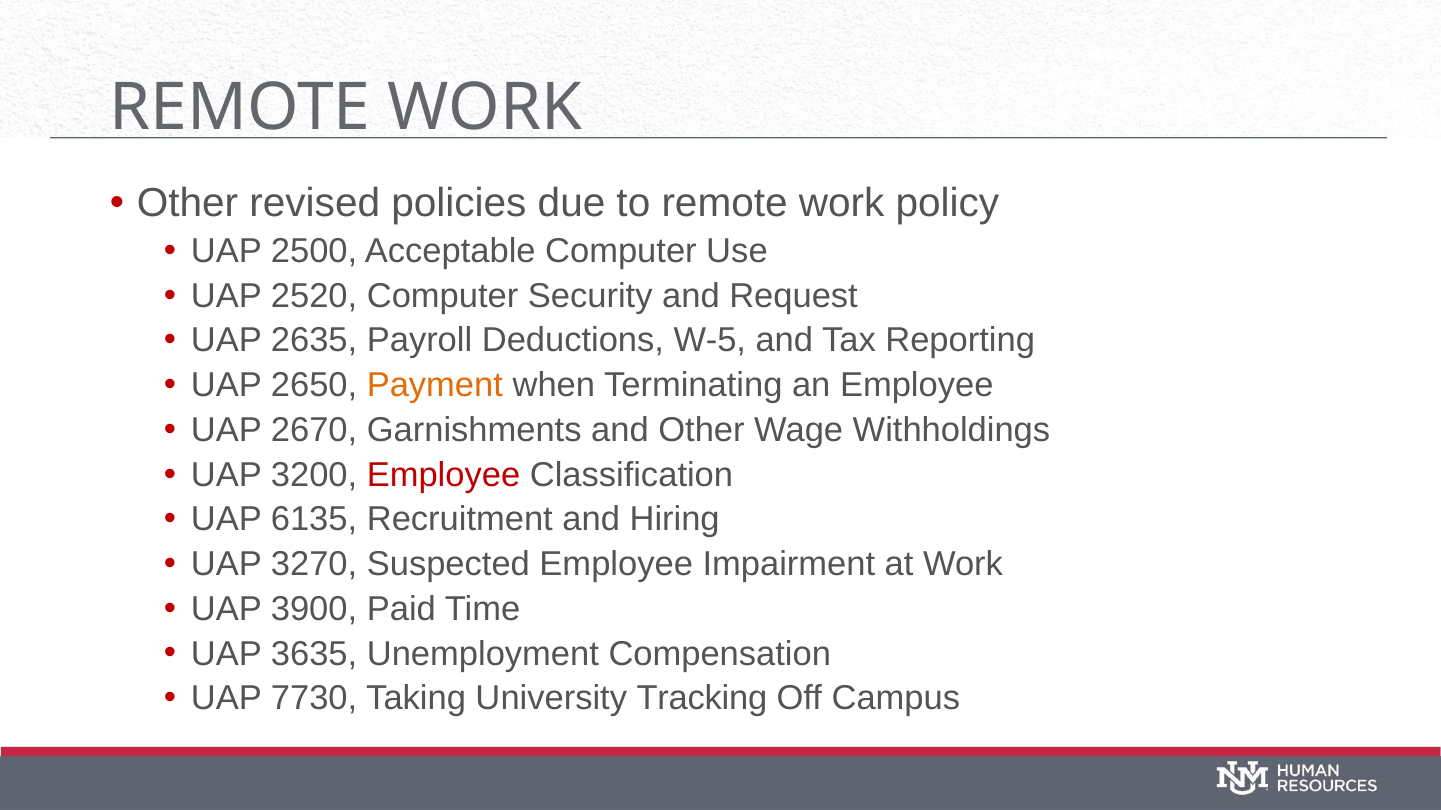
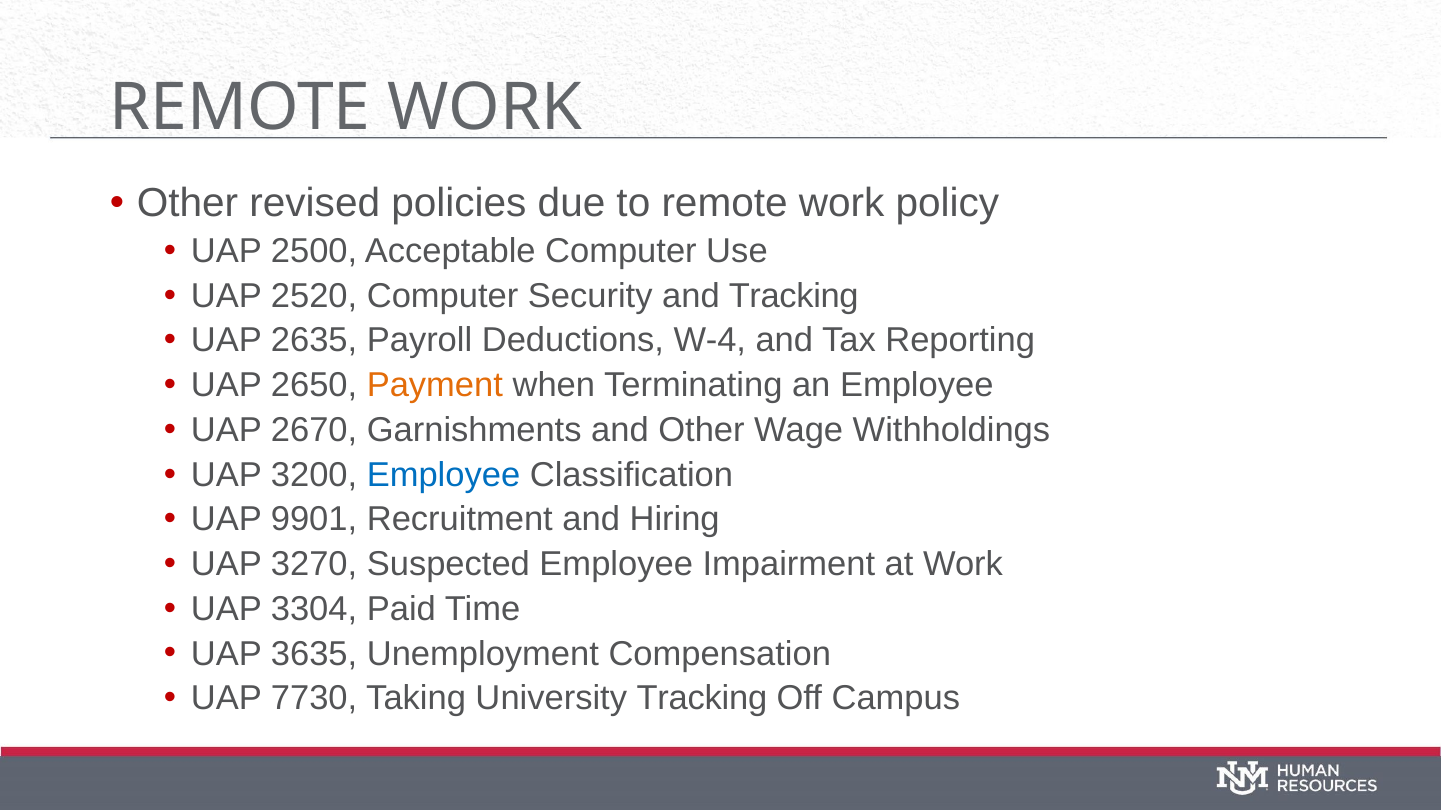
and Request: Request -> Tracking
W-5: W-5 -> W-4
Employee at (443, 475) colour: red -> blue
6135: 6135 -> 9901
3900: 3900 -> 3304
